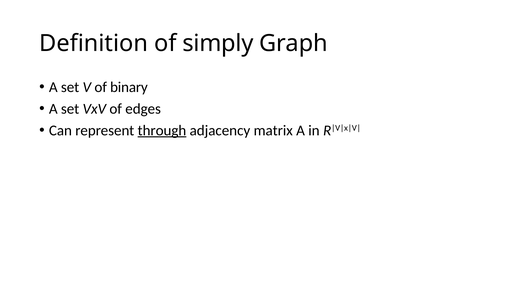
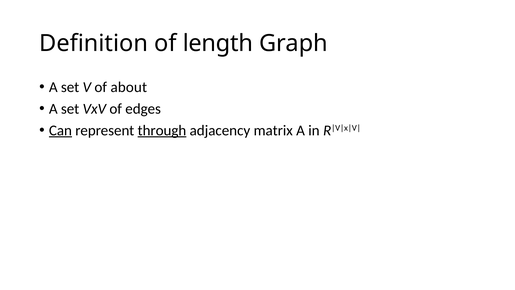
simply: simply -> length
binary: binary -> about
Can underline: none -> present
